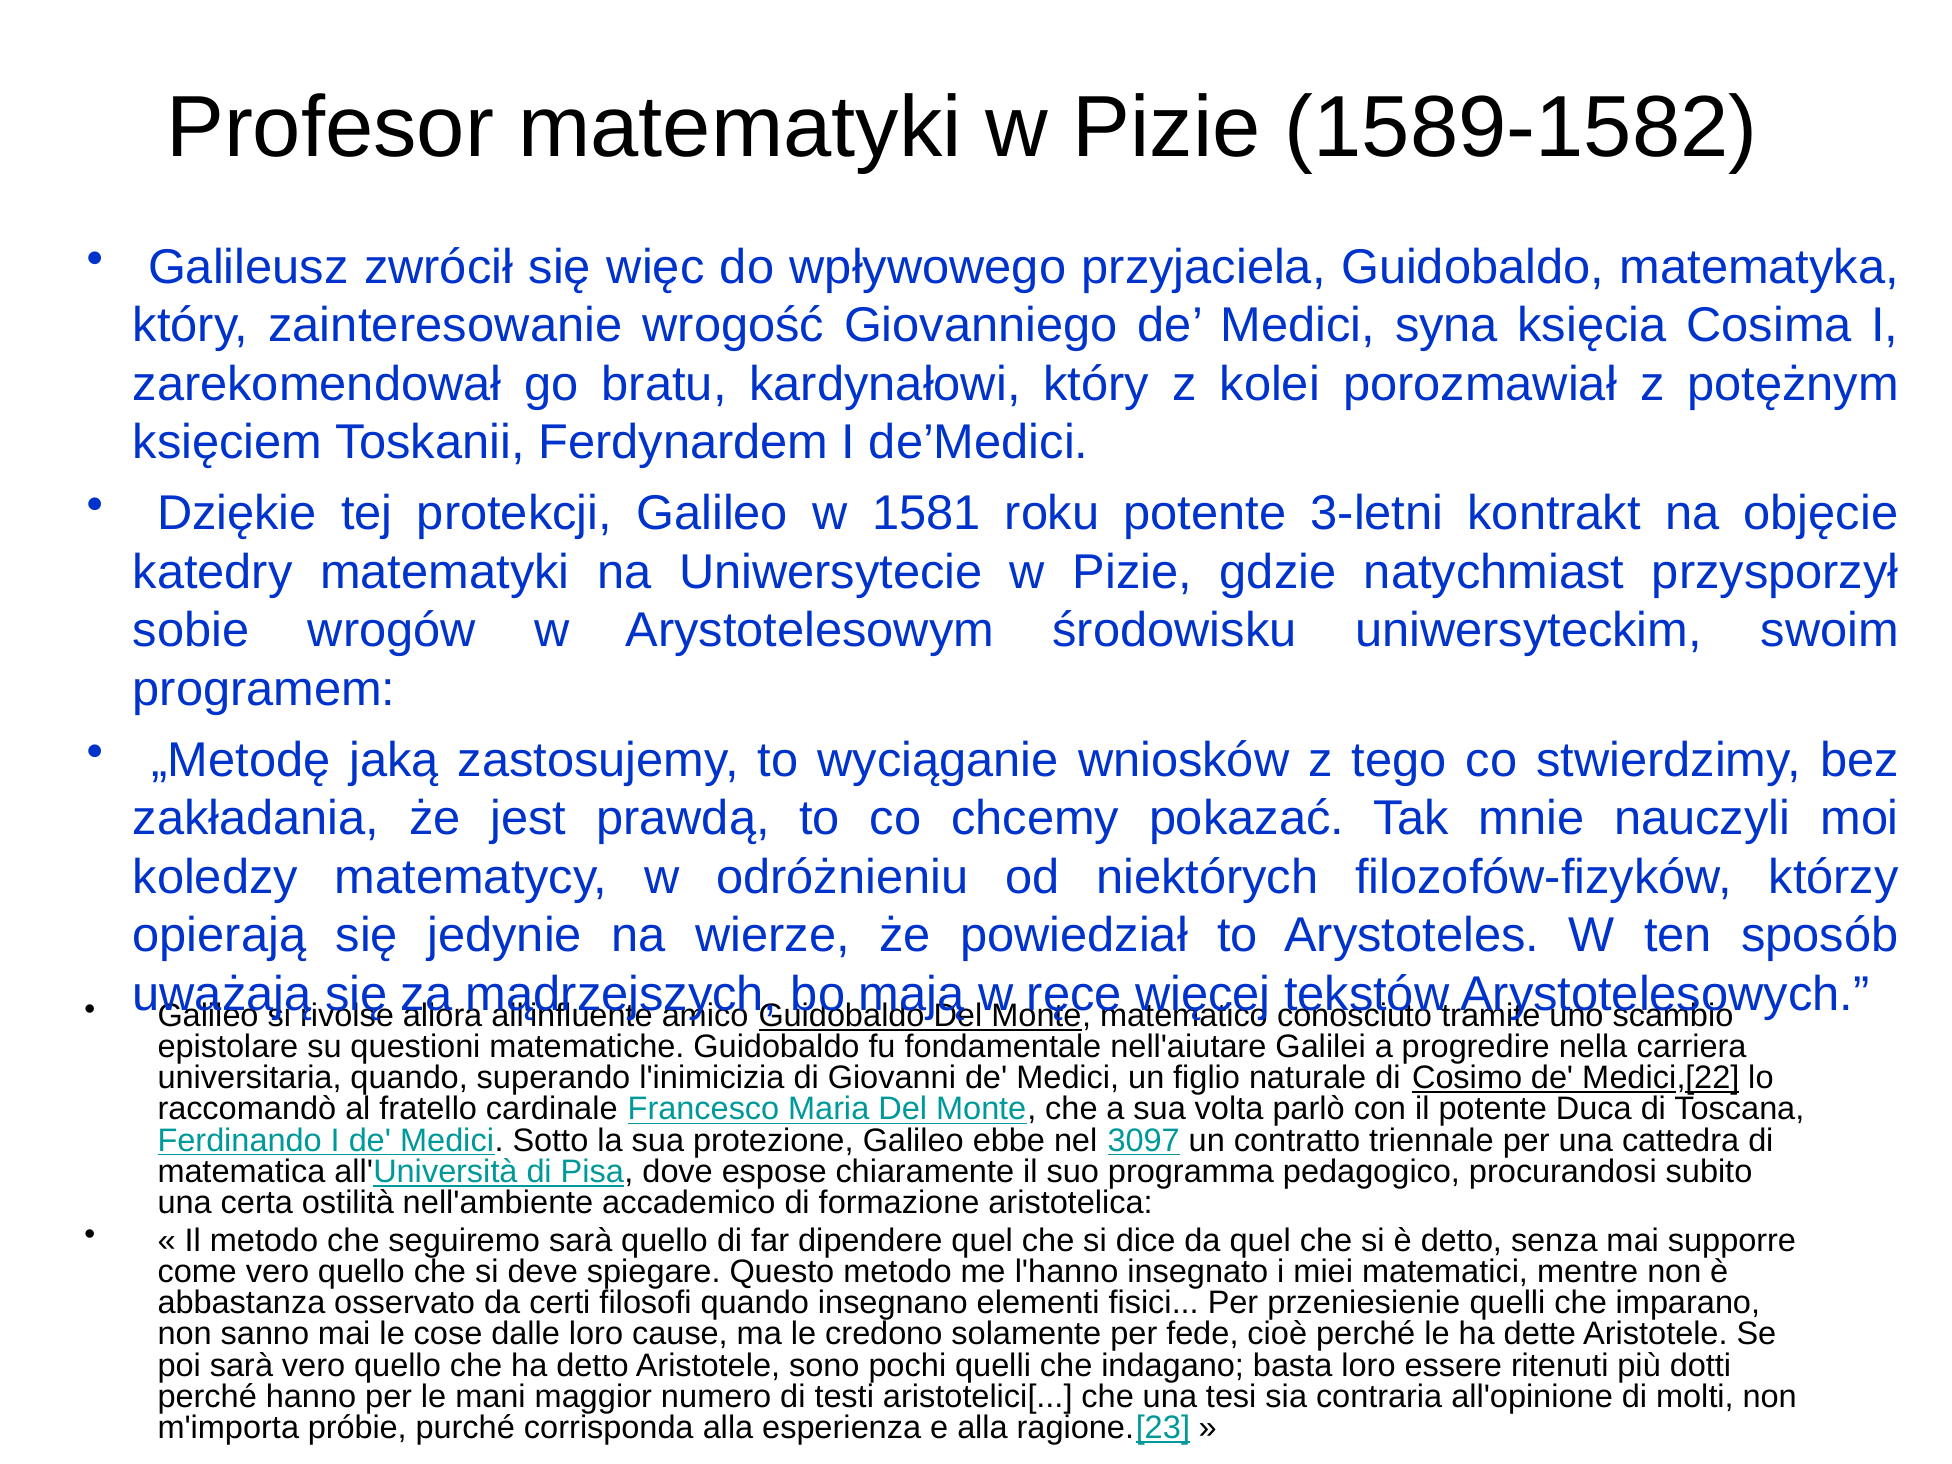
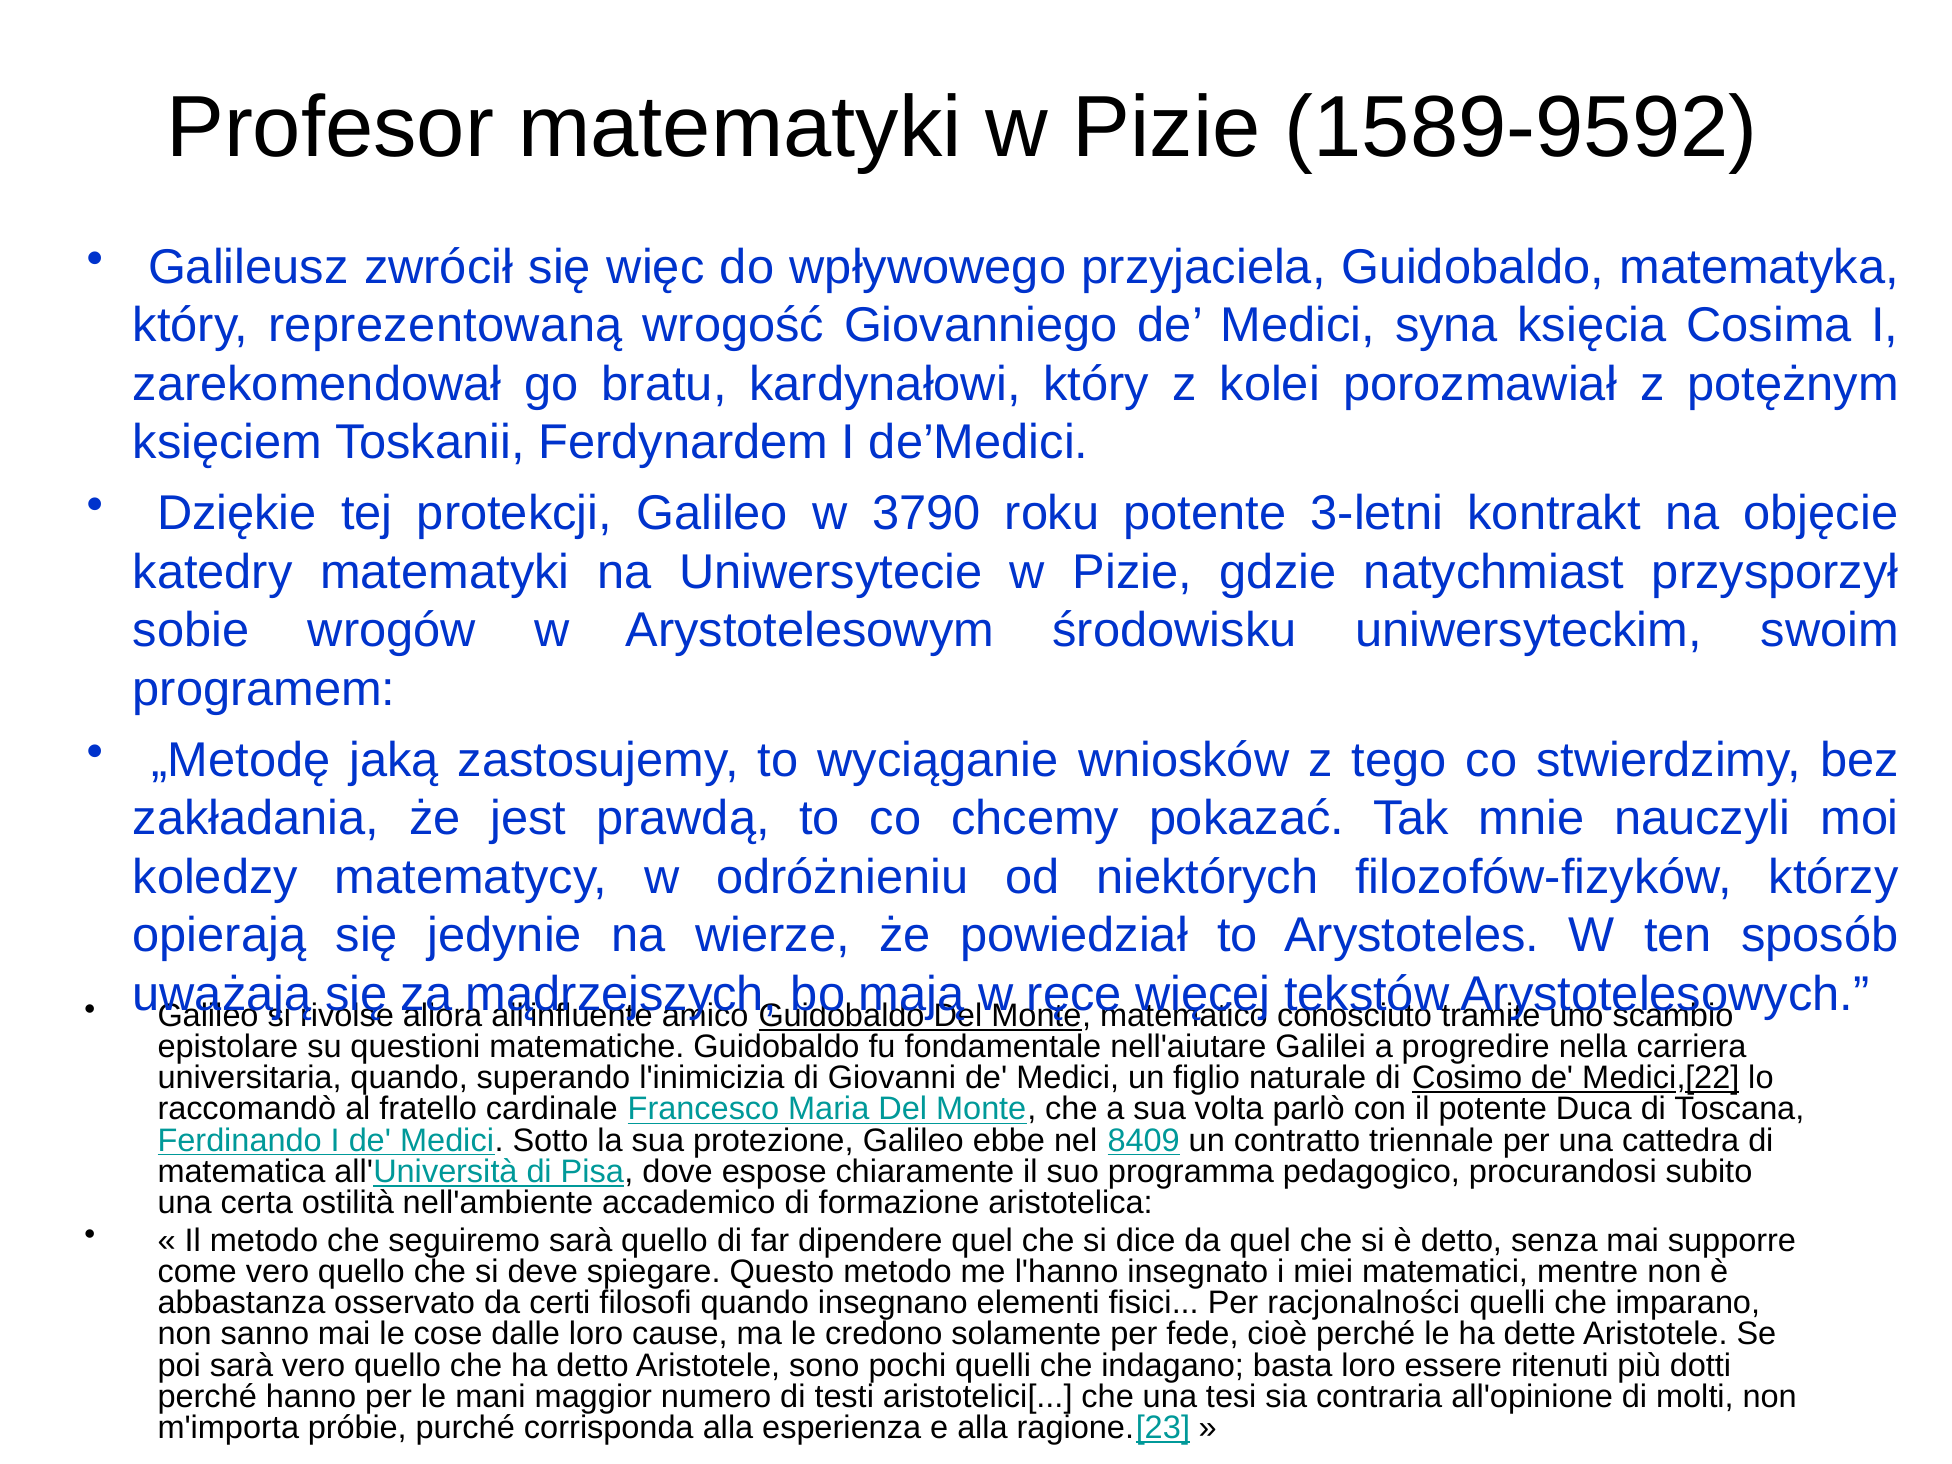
1589-1582: 1589-1582 -> 1589-9592
zainteresowanie: zainteresowanie -> reprezentowaną
1581: 1581 -> 3790
3097: 3097 -> 8409
przeniesienie: przeniesienie -> racjonalności
